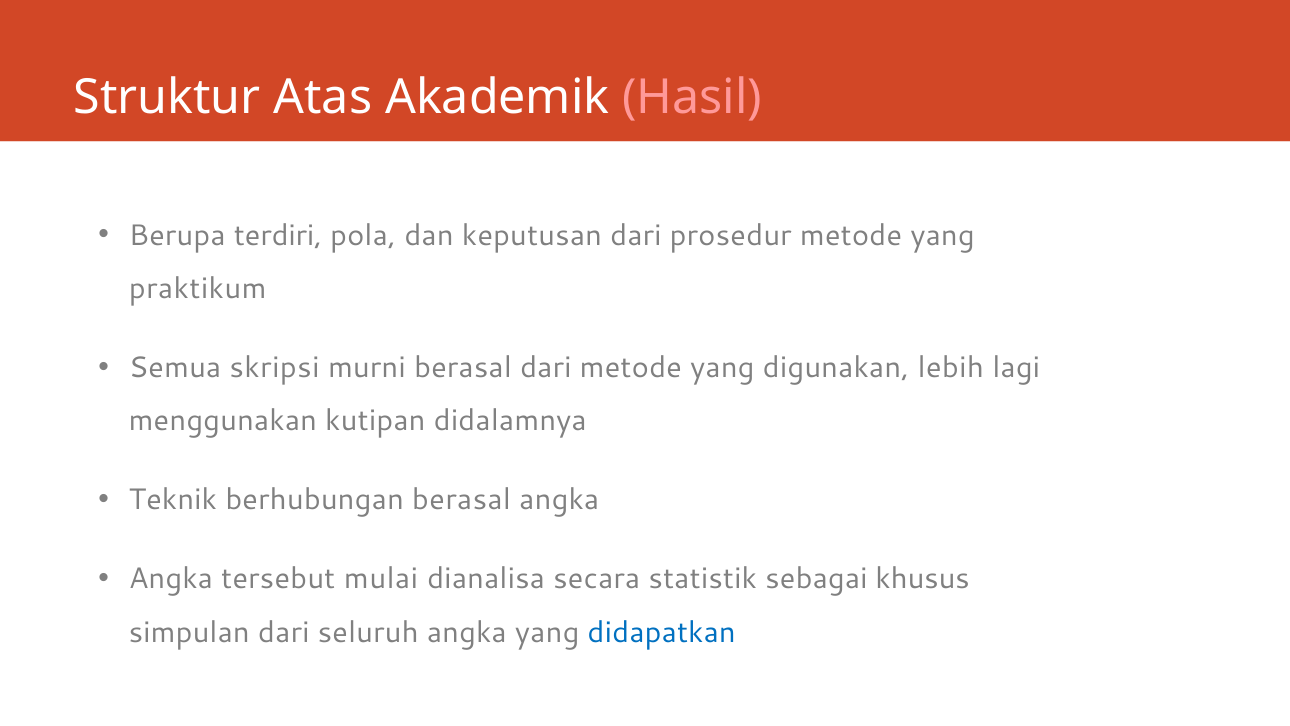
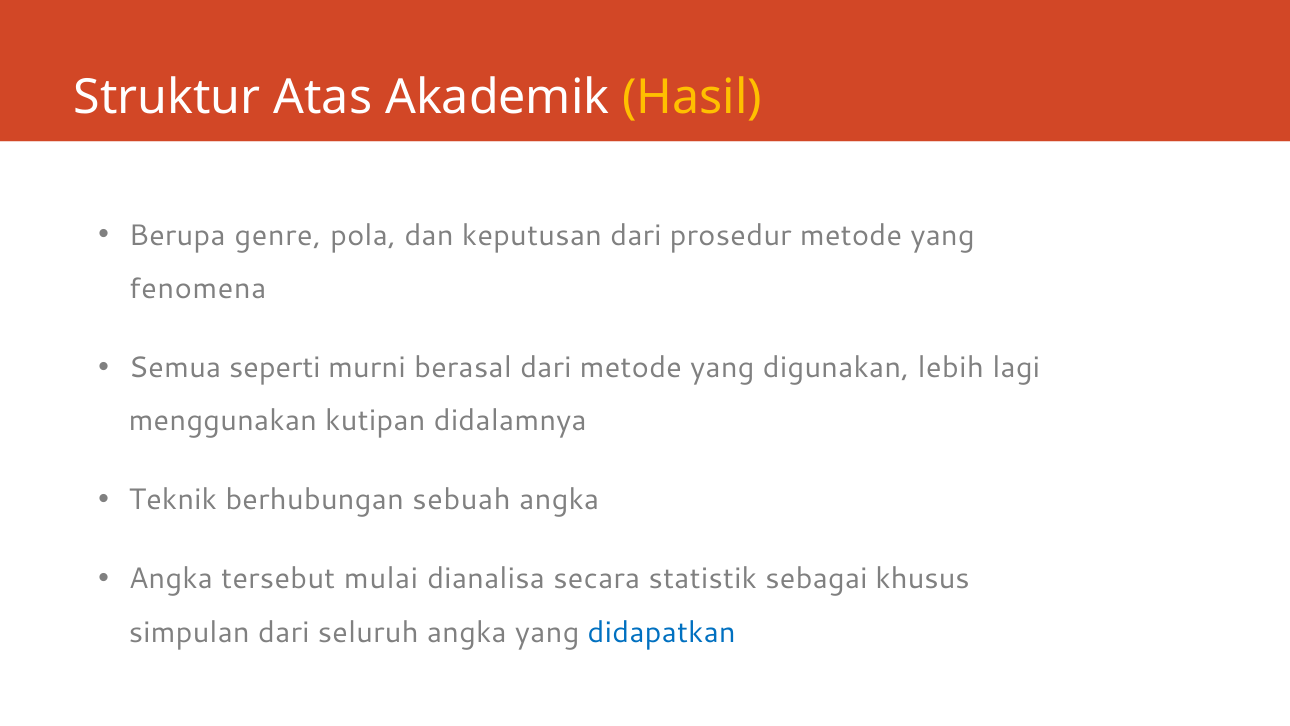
Hasil colour: pink -> yellow
terdiri: terdiri -> genre
praktikum: praktikum -> fenomena
skripsi: skripsi -> seperti
berhubungan berasal: berasal -> sebuah
